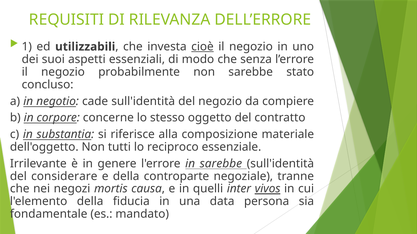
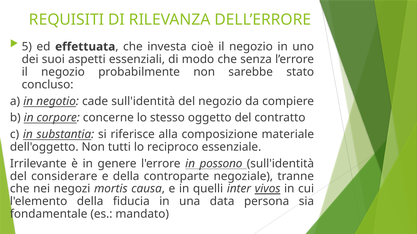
1: 1 -> 5
utilizzabili: utilizzabili -> effettuata
cioè underline: present -> none
in sarebbe: sarebbe -> possono
